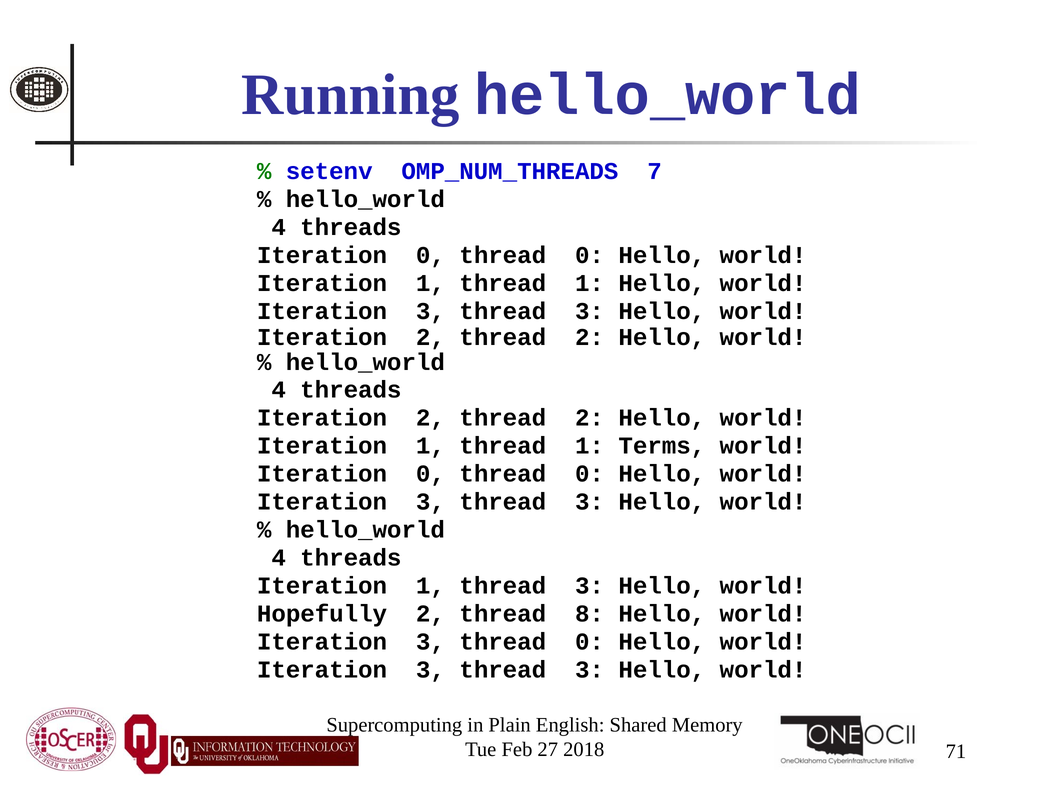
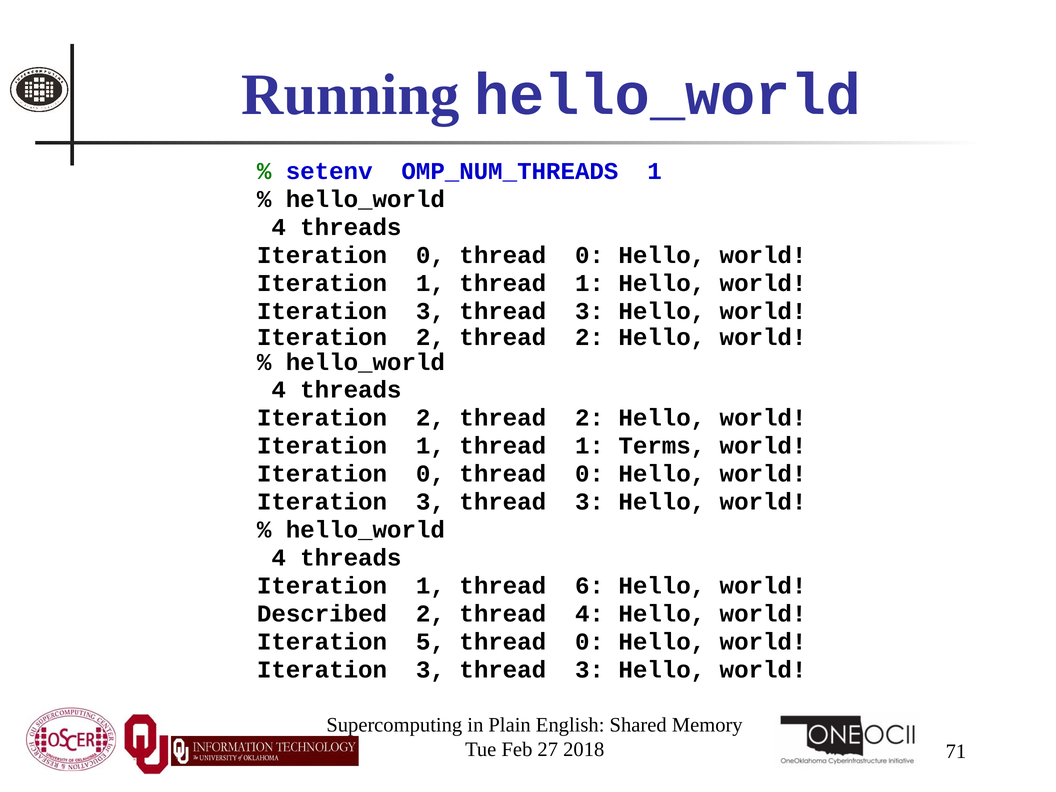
OMP_NUM_THREADS 7: 7 -> 1
1 thread 3: 3 -> 6
Hopefully: Hopefully -> Described
thread 8: 8 -> 4
3 at (430, 642): 3 -> 5
